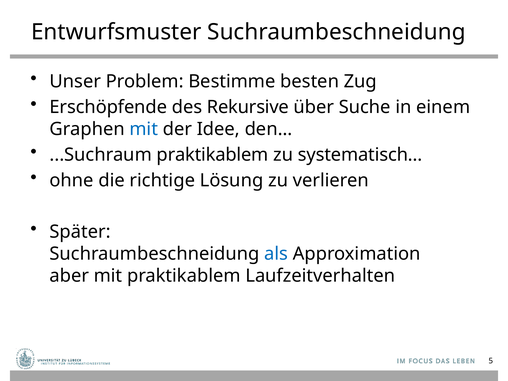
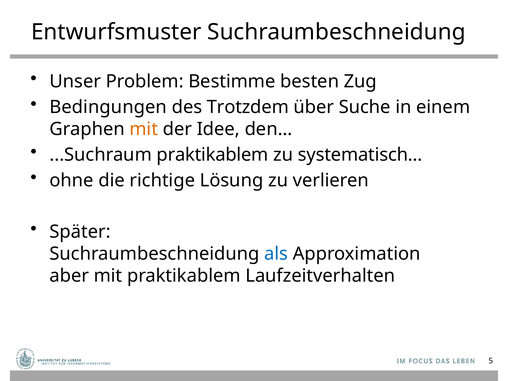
Erschöpfende: Erschöpfende -> Bedingungen
Rekursive: Rekursive -> Trotzdem
mit at (144, 129) colour: blue -> orange
